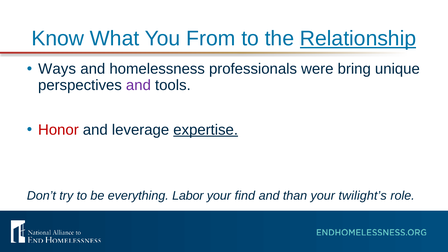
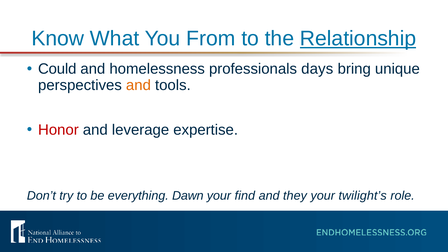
Ways: Ways -> Could
were: were -> days
and at (138, 85) colour: purple -> orange
expertise underline: present -> none
Labor: Labor -> Dawn
than: than -> they
